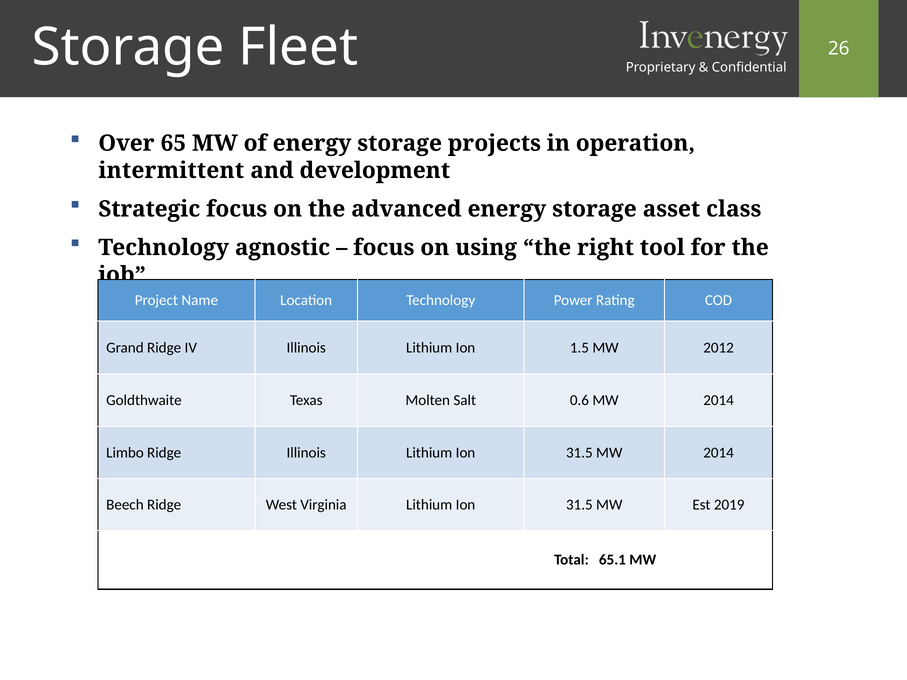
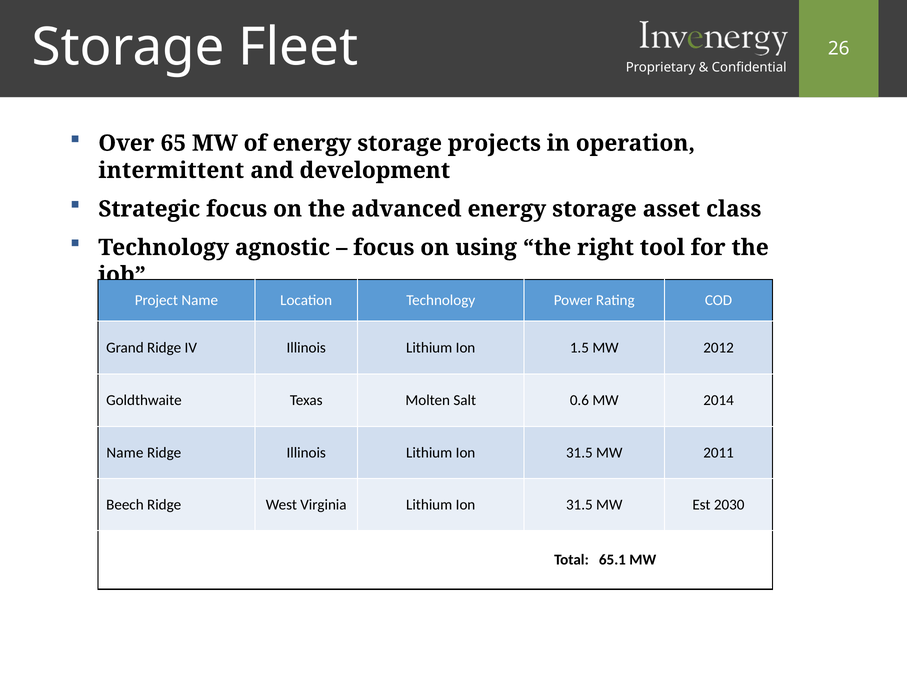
Limbo at (125, 453): Limbo -> Name
31.5 MW 2014: 2014 -> 2011
2019: 2019 -> 2030
